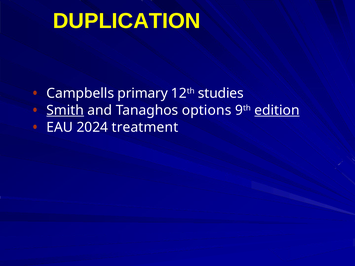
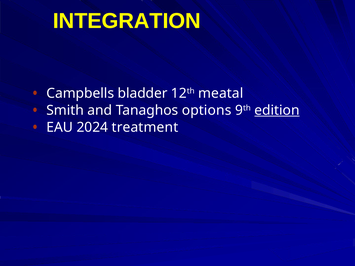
DUPLICATION: DUPLICATION -> INTEGRATION
primary: primary -> bladder
studies: studies -> meatal
Smith underline: present -> none
